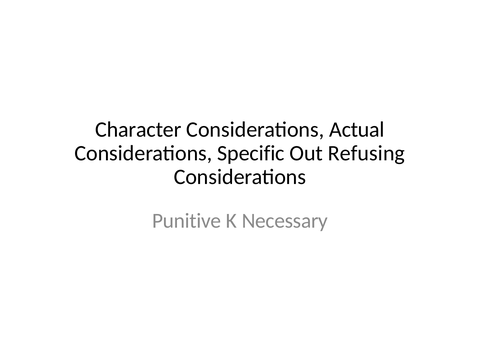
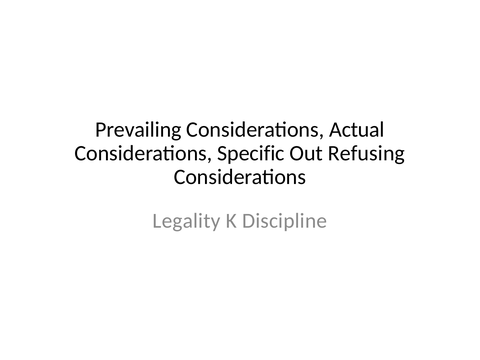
Character: Character -> Prevailing
Punitive: Punitive -> Legality
Necessary: Necessary -> Discipline
